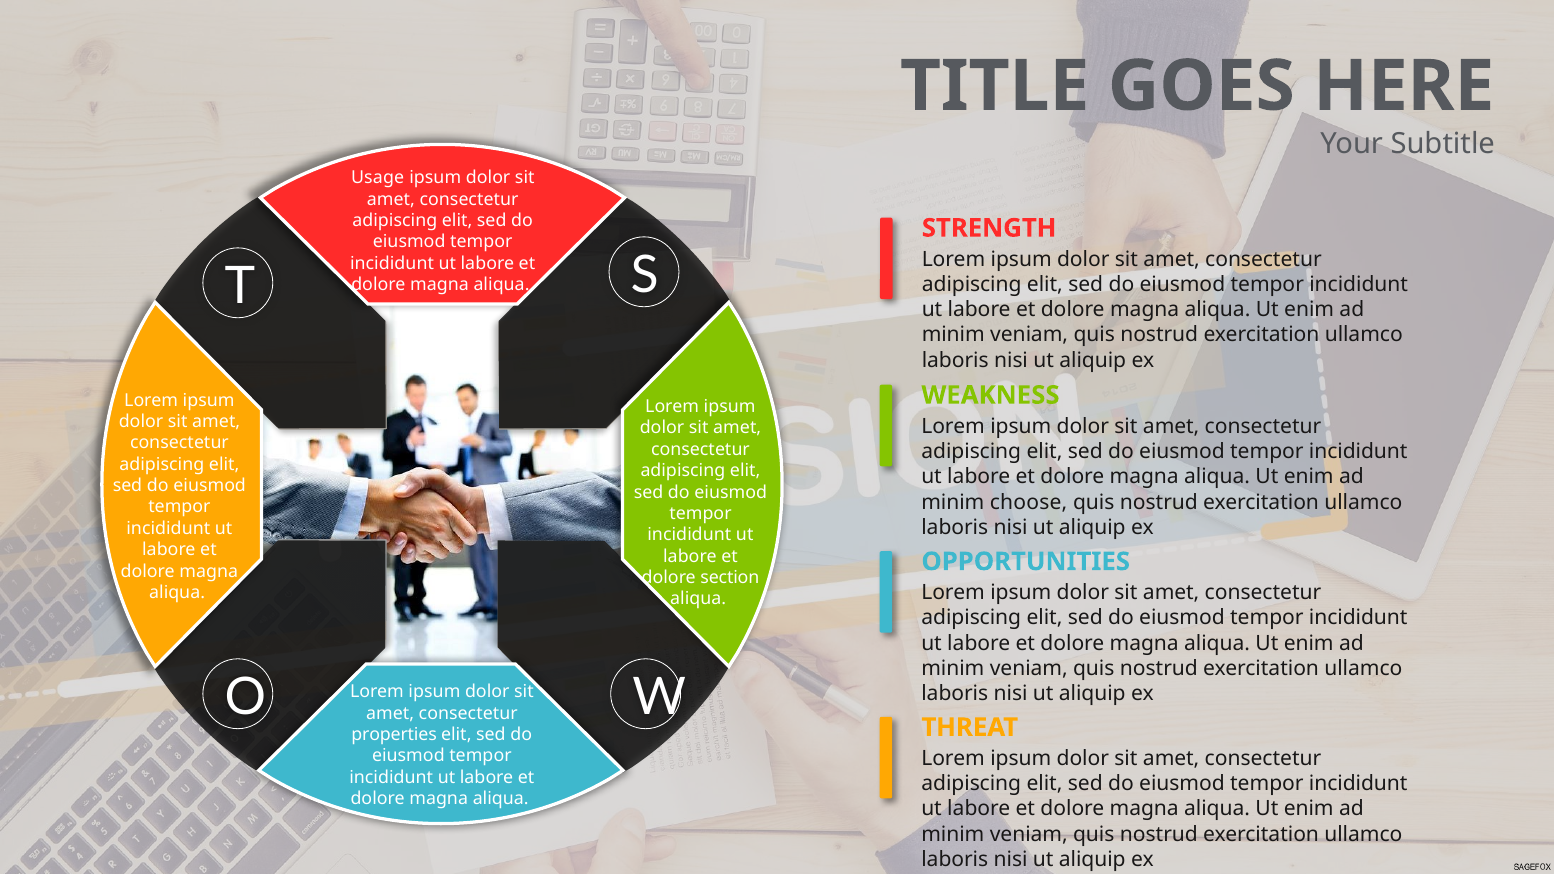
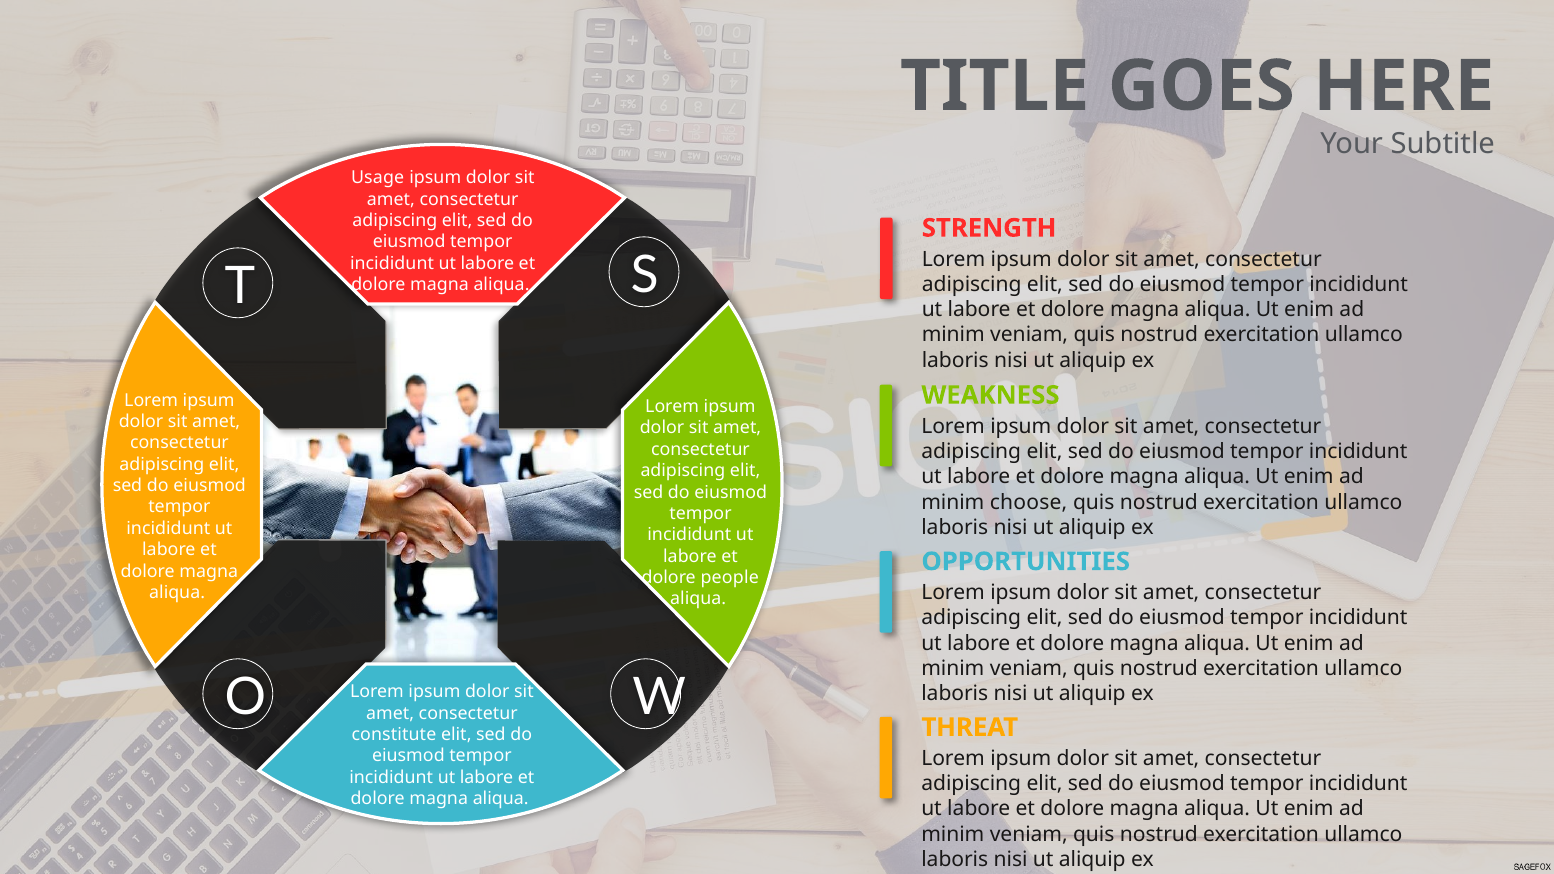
section: section -> people
properties: properties -> constitute
